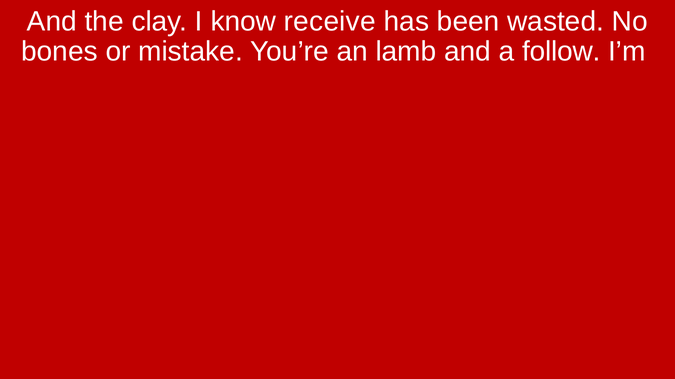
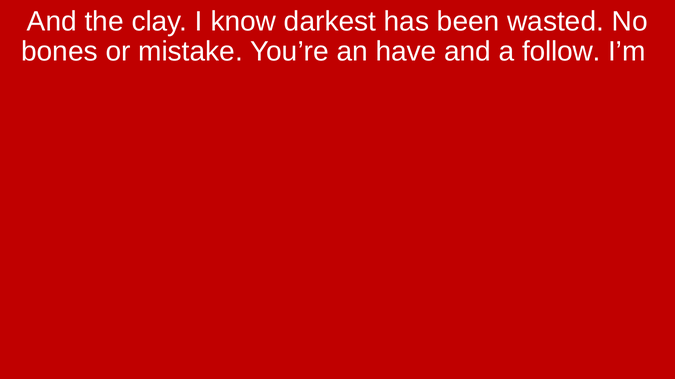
receive: receive -> darkest
lamb: lamb -> have
